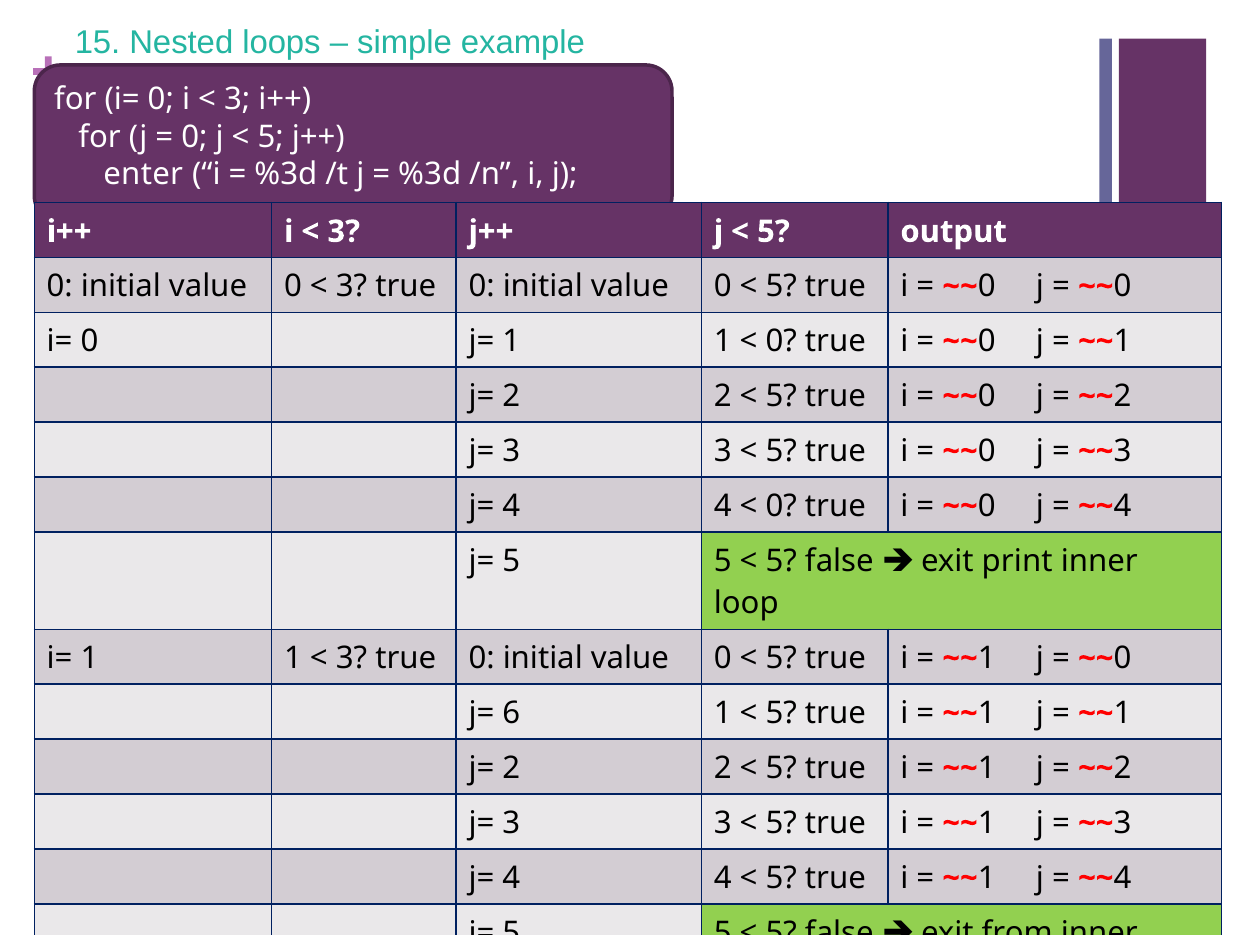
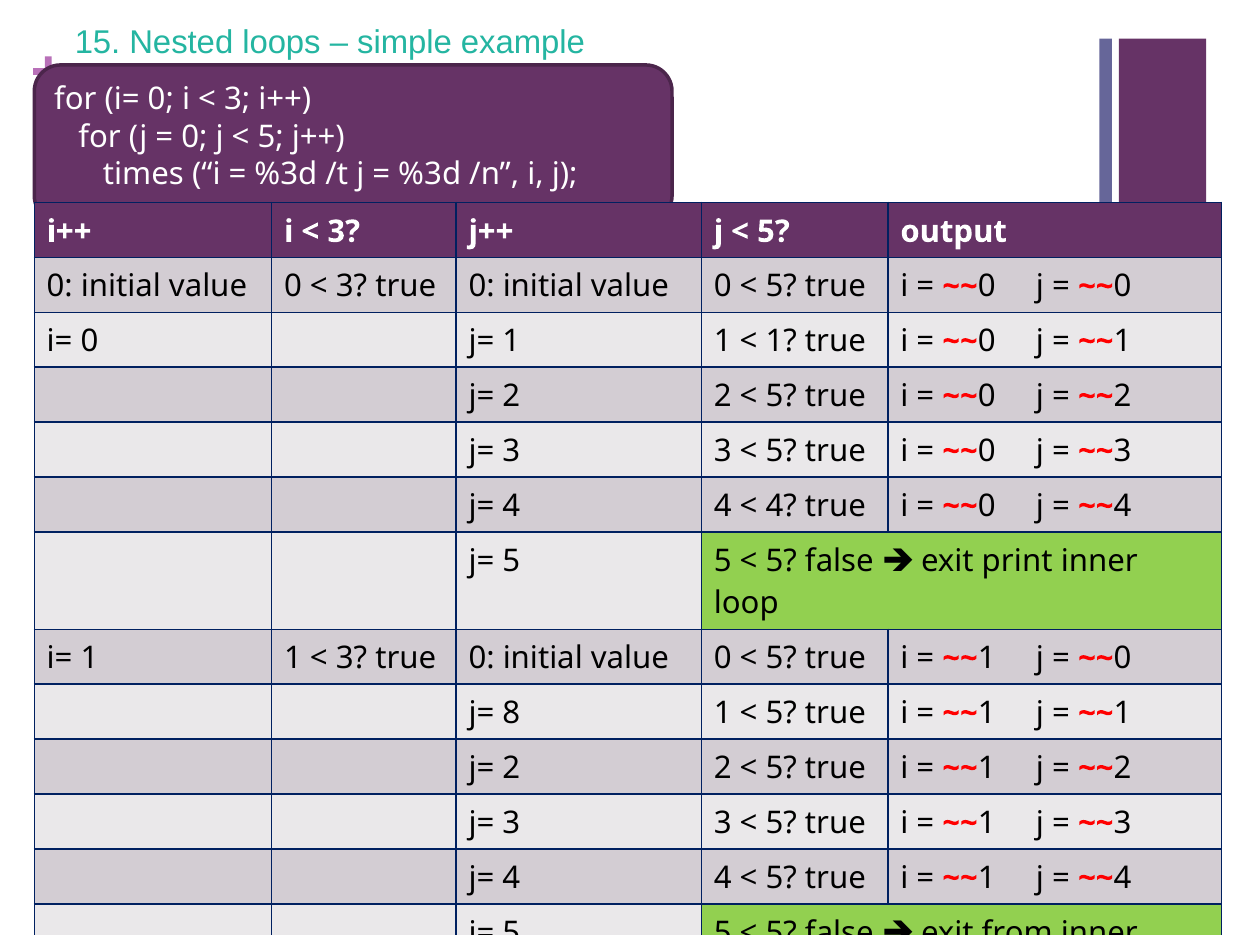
enter: enter -> times
0 at (781, 341): 0 -> 1
0 at (781, 506): 0 -> 4
6: 6 -> 8
